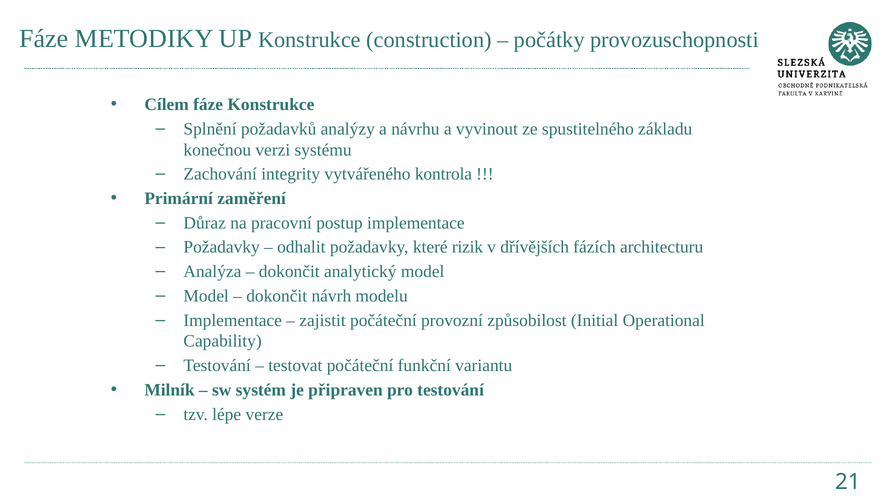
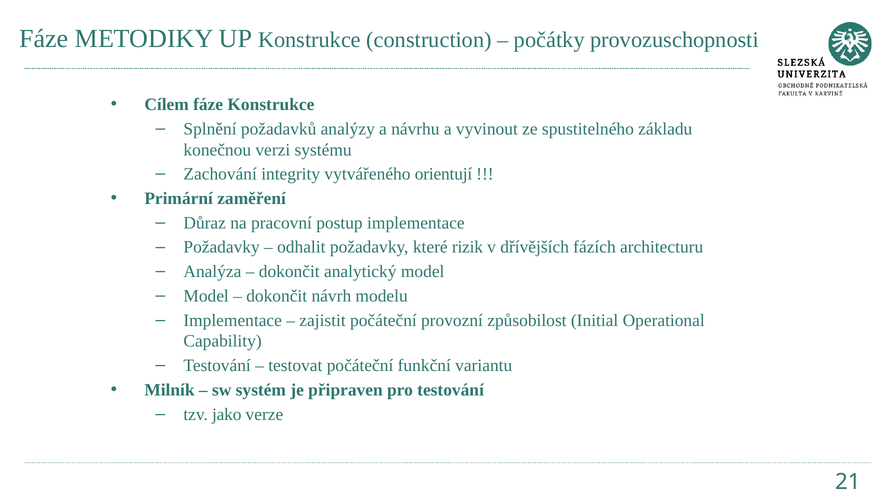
kontrola: kontrola -> orientují
lépe: lépe -> jako
